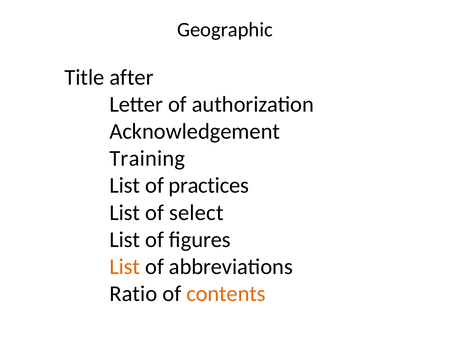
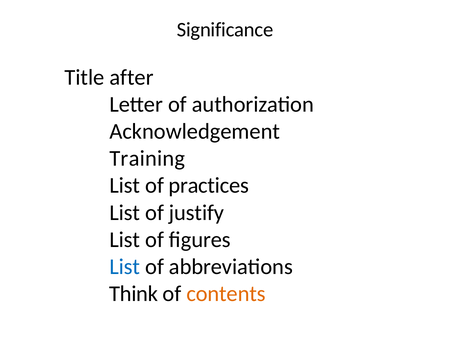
Geographic: Geographic -> Significance
select: select -> justify
List at (125, 266) colour: orange -> blue
Ratio: Ratio -> Think
